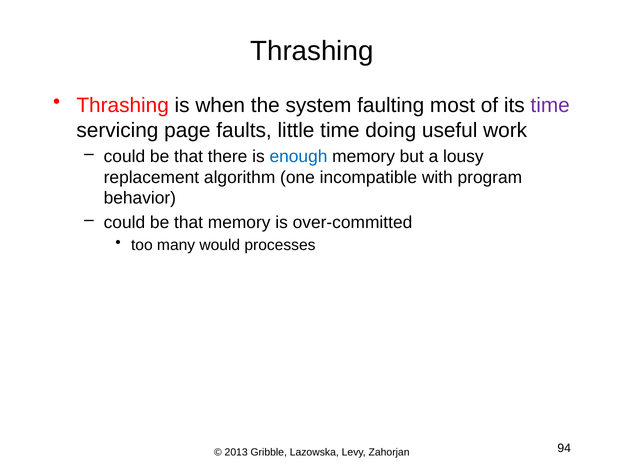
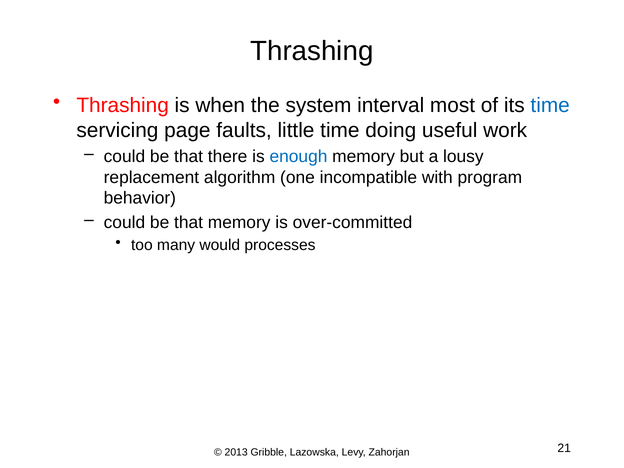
faulting: faulting -> interval
time at (550, 105) colour: purple -> blue
94: 94 -> 21
